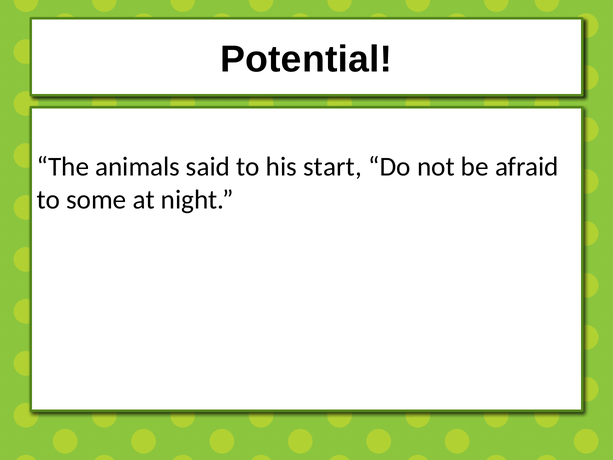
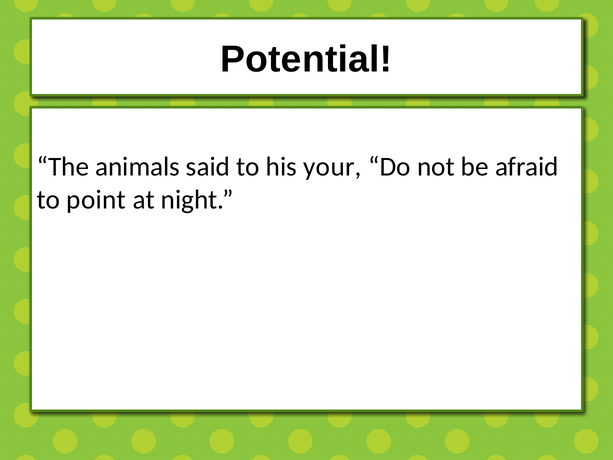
start: start -> your
some: some -> point
